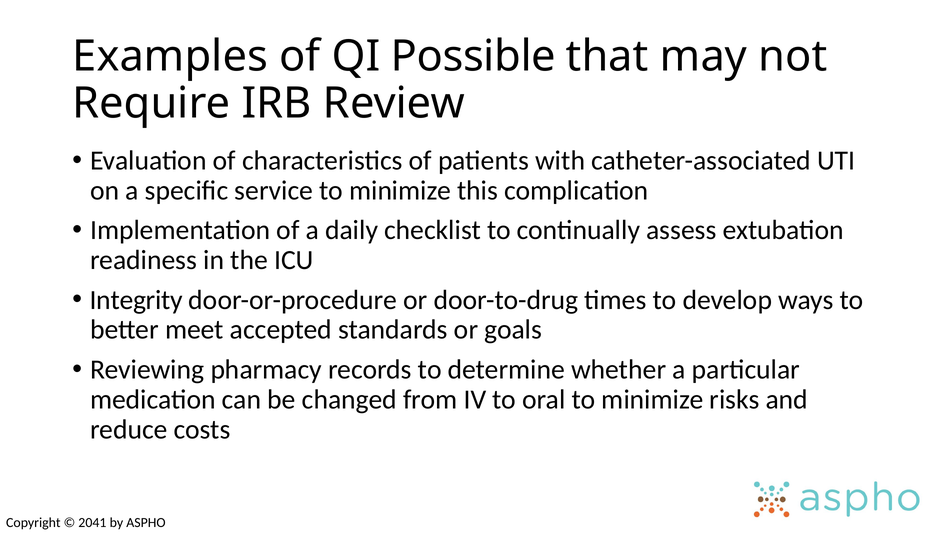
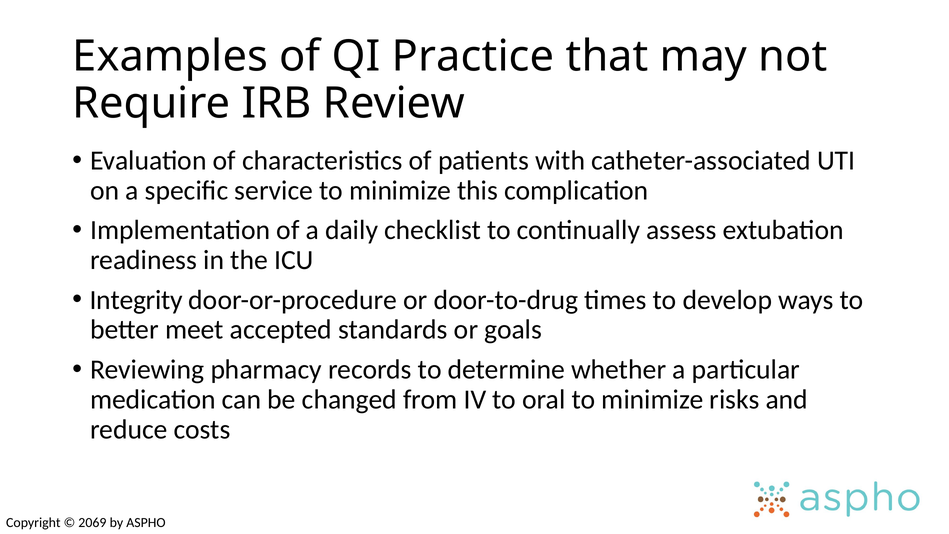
Possible: Possible -> Practice
2041: 2041 -> 2069
